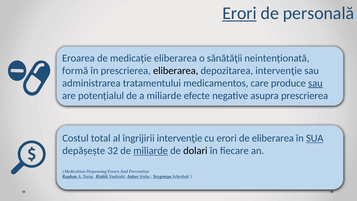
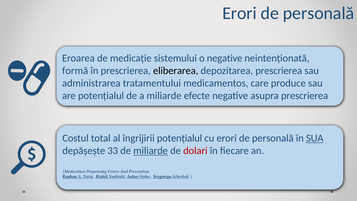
Erori at (239, 13) underline: present -> none
medicație eliberarea: eliberarea -> sistemului
o sănătăţii: sănătăţii -> negative
depozitarea intervenţie: intervenţie -> prescrierea
sau at (315, 83) underline: present -> none
îngrijirii intervenţie: intervenţie -> potențialul
cu erori de eliberarea: eliberarea -> personală
32: 32 -> 33
dolari colour: black -> red
